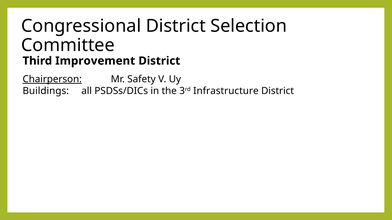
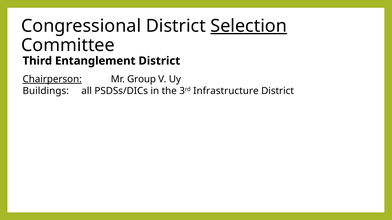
Selection underline: none -> present
Improvement: Improvement -> Entanglement
Safety: Safety -> Group
